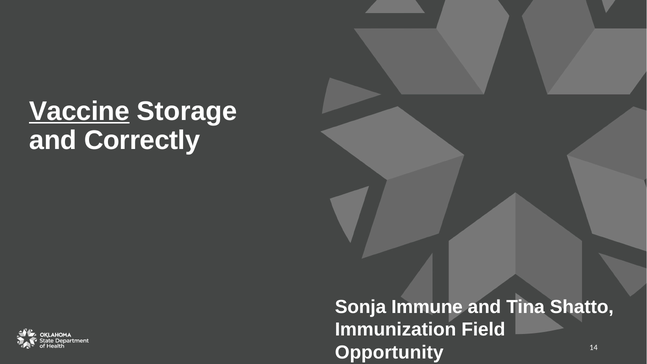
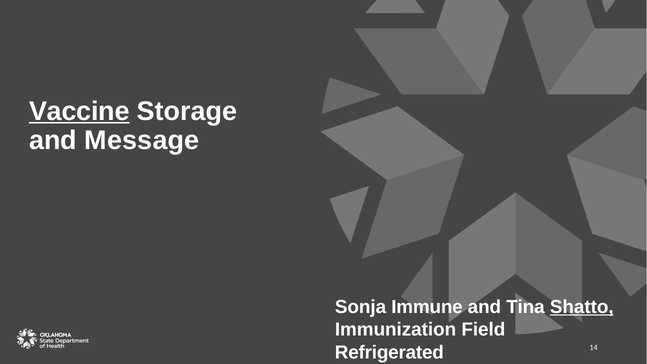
Correctly: Correctly -> Message
Shatto underline: none -> present
Opportunity: Opportunity -> Refrigerated
